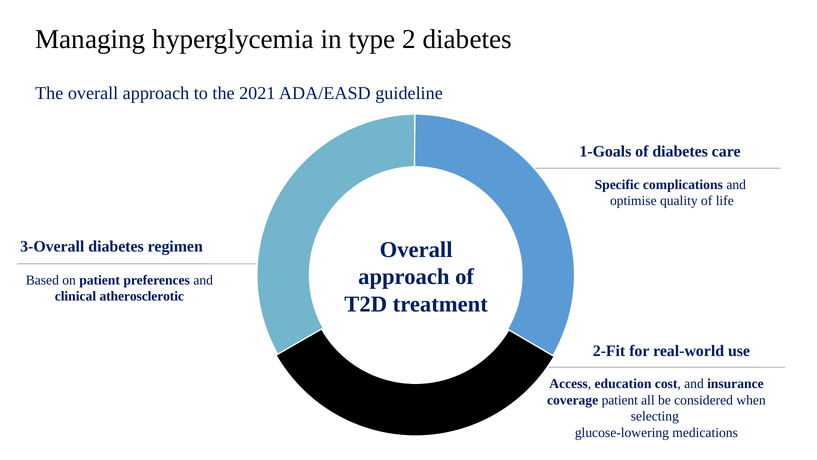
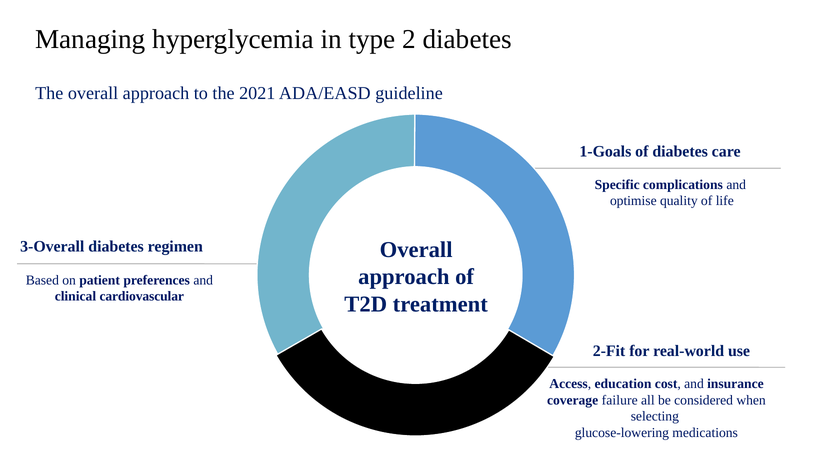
atherosclerotic: atherosclerotic -> cardiovascular
patient at (620, 400): patient -> failure
